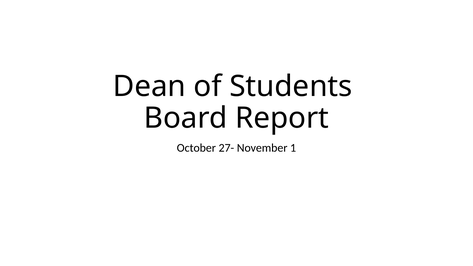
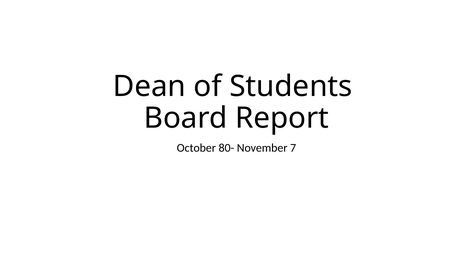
27-: 27- -> 80-
1: 1 -> 7
